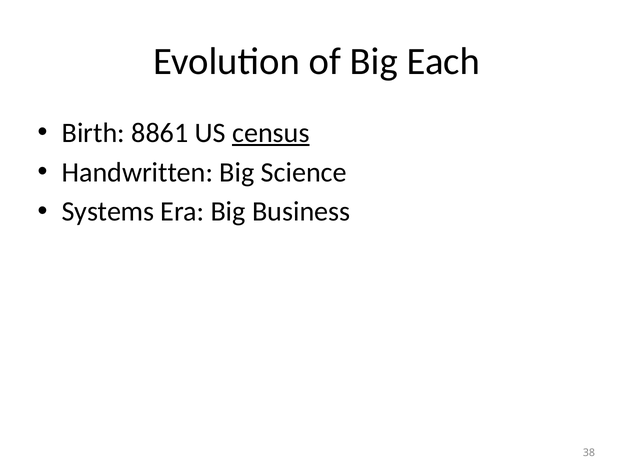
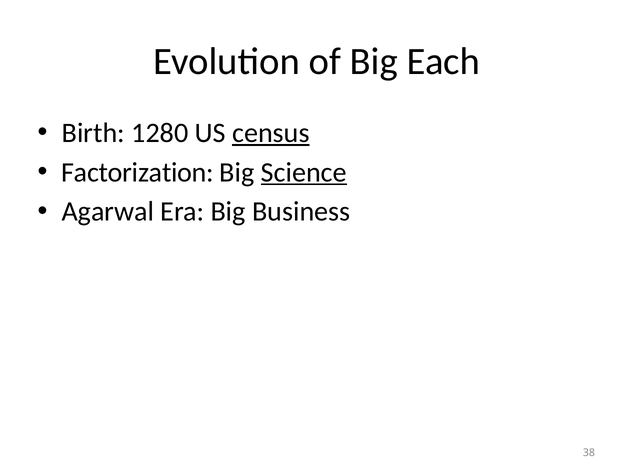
8861: 8861 -> 1280
Handwritten: Handwritten -> Factorization
Science underline: none -> present
Systems: Systems -> Agarwal
